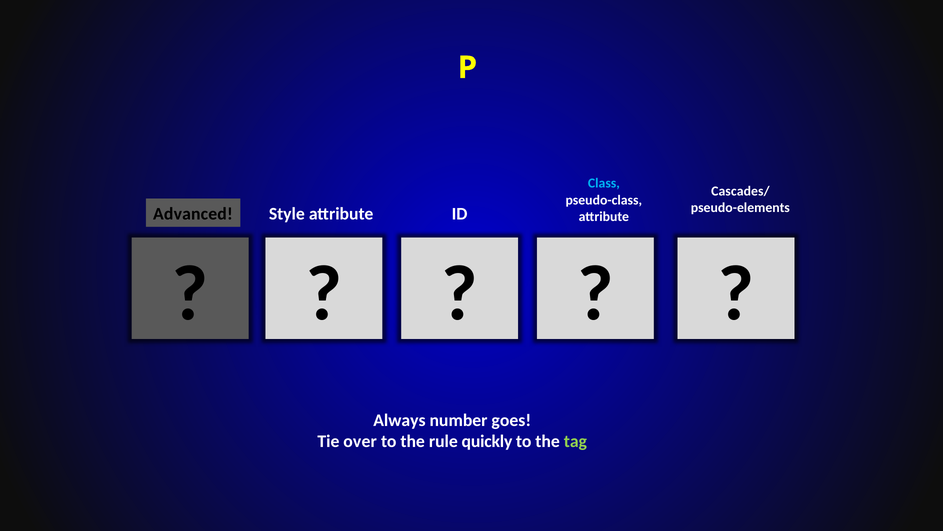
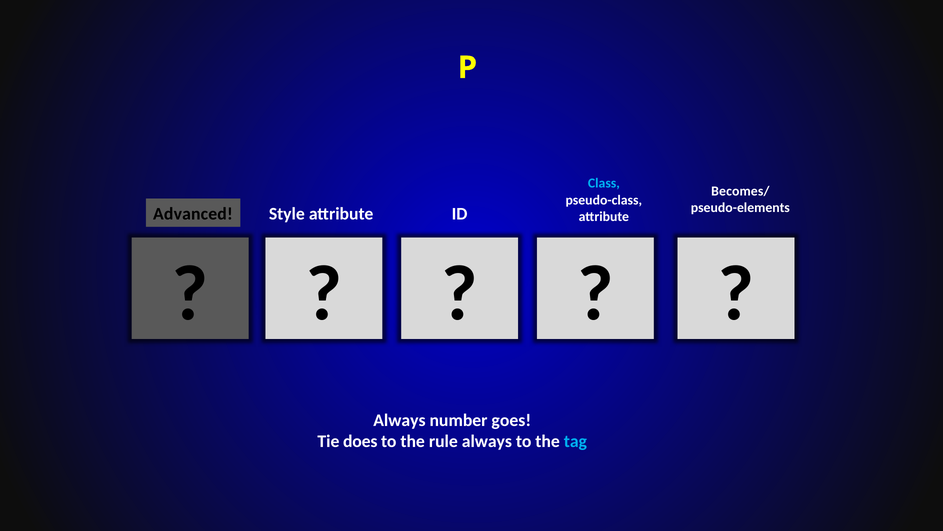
Cascades/: Cascades/ -> Becomes/
over: over -> does
rule quickly: quickly -> always
tag colour: light green -> light blue
